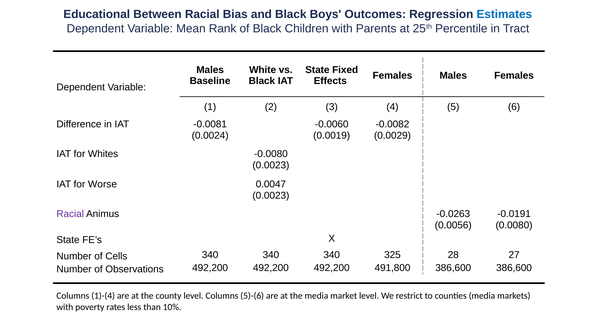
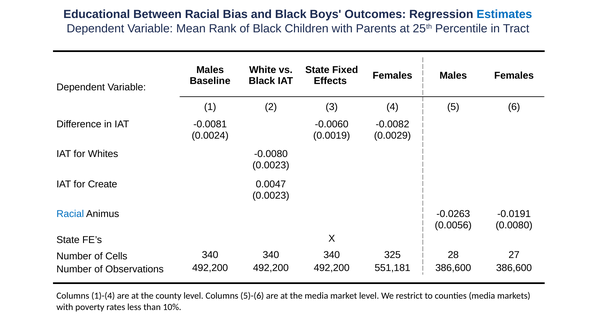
Worse: Worse -> Create
Racial at (70, 214) colour: purple -> blue
491,800: 491,800 -> 551,181
